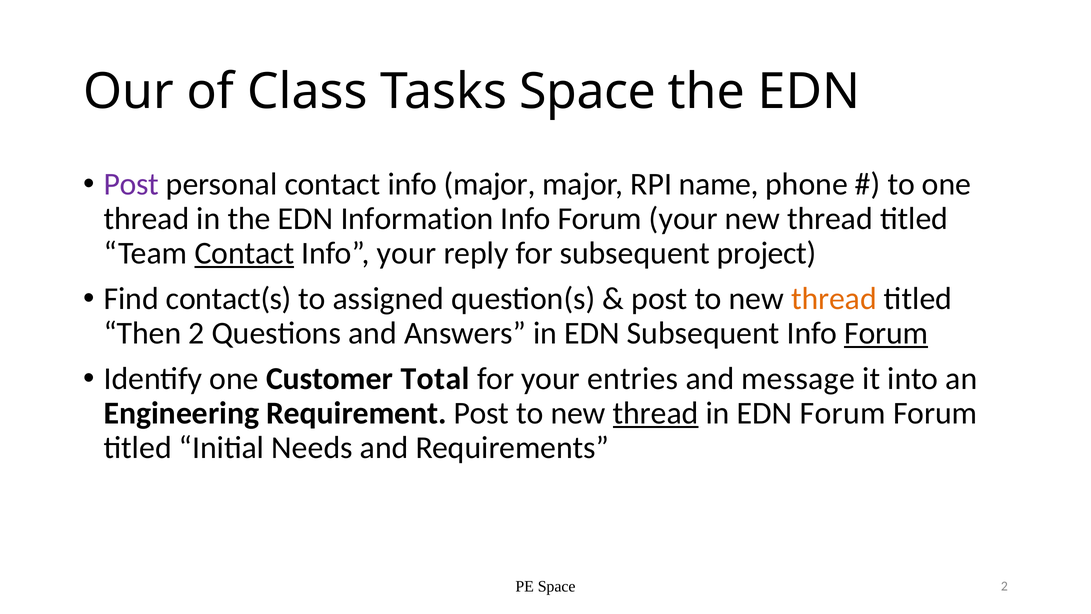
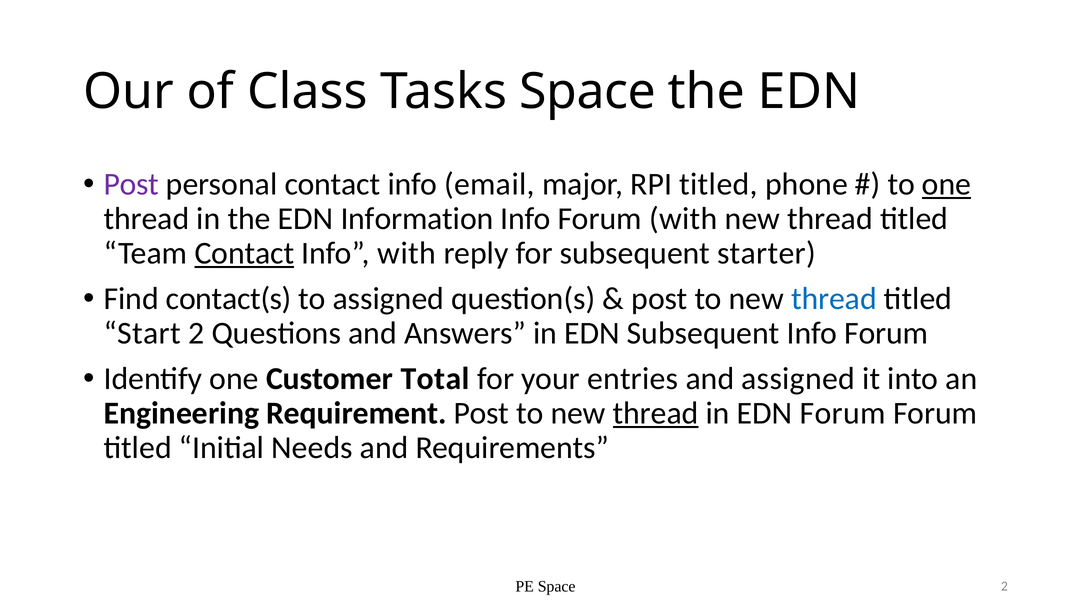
info major: major -> email
RPI name: name -> titled
one at (946, 184) underline: none -> present
Forum your: your -> with
Info your: your -> with
project: project -> starter
thread at (834, 299) colour: orange -> blue
Then: Then -> Start
Forum at (886, 333) underline: present -> none
and message: message -> assigned
